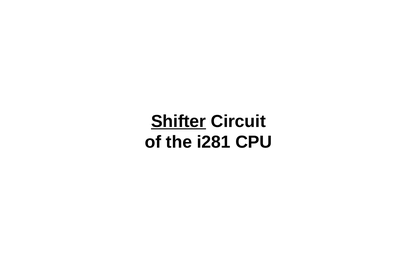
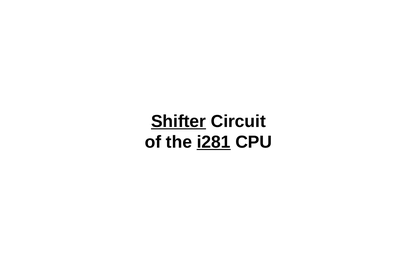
i281 underline: none -> present
